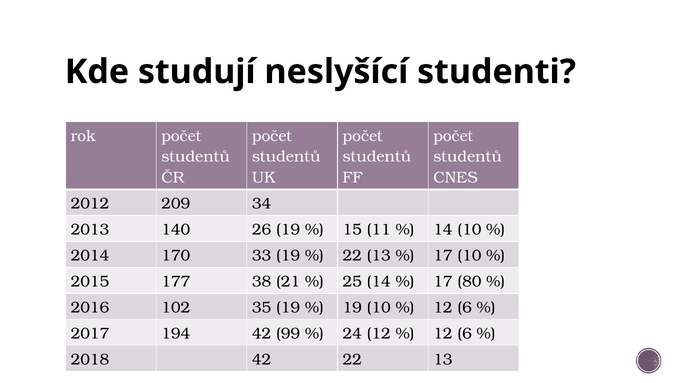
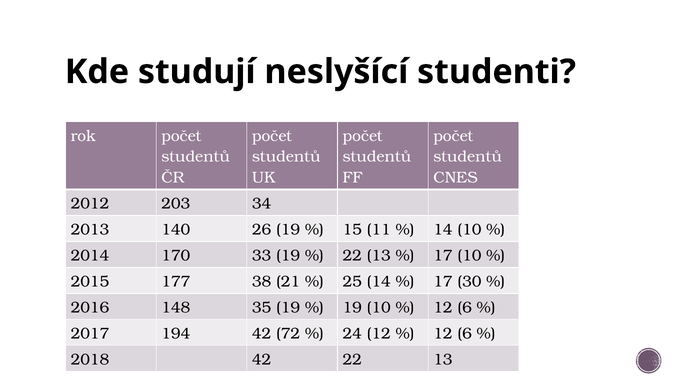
209: 209 -> 203
80: 80 -> 30
102: 102 -> 148
99: 99 -> 72
